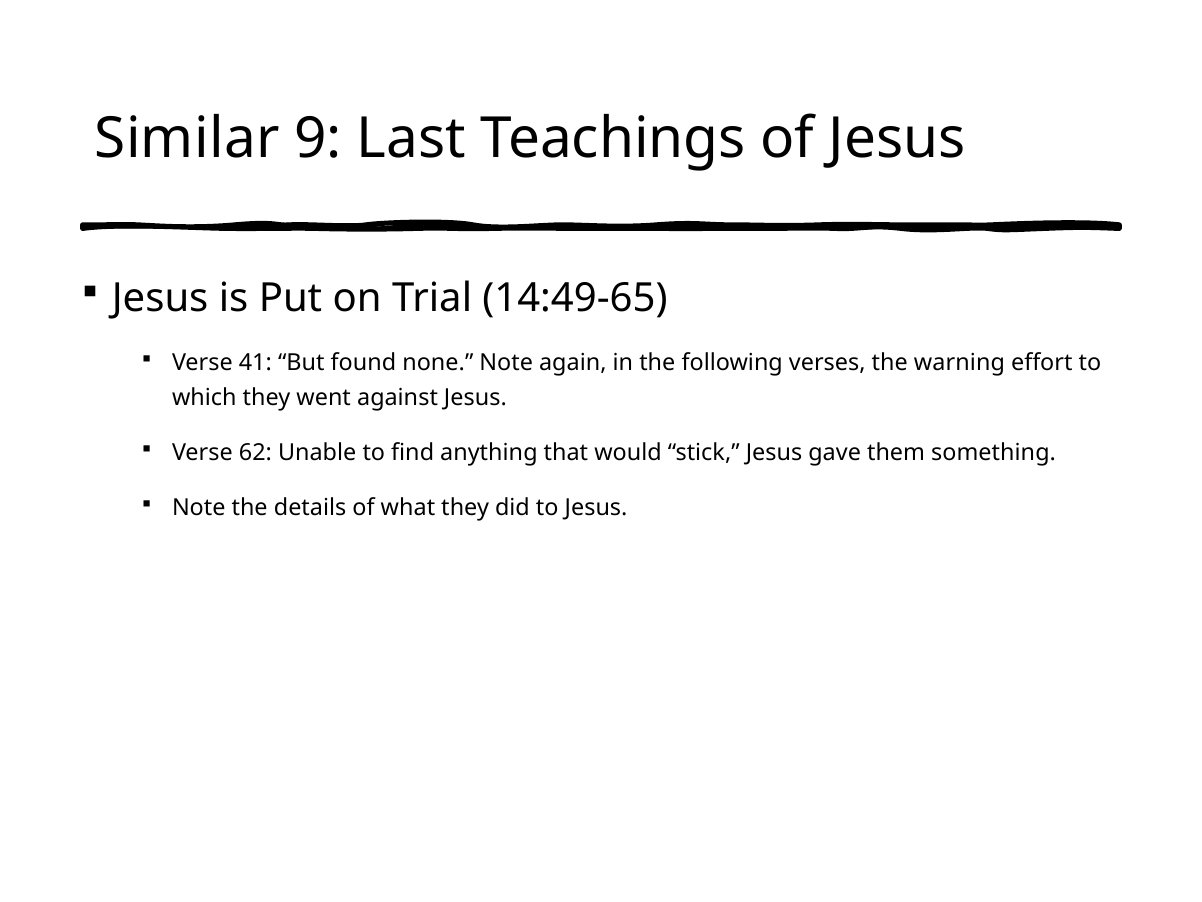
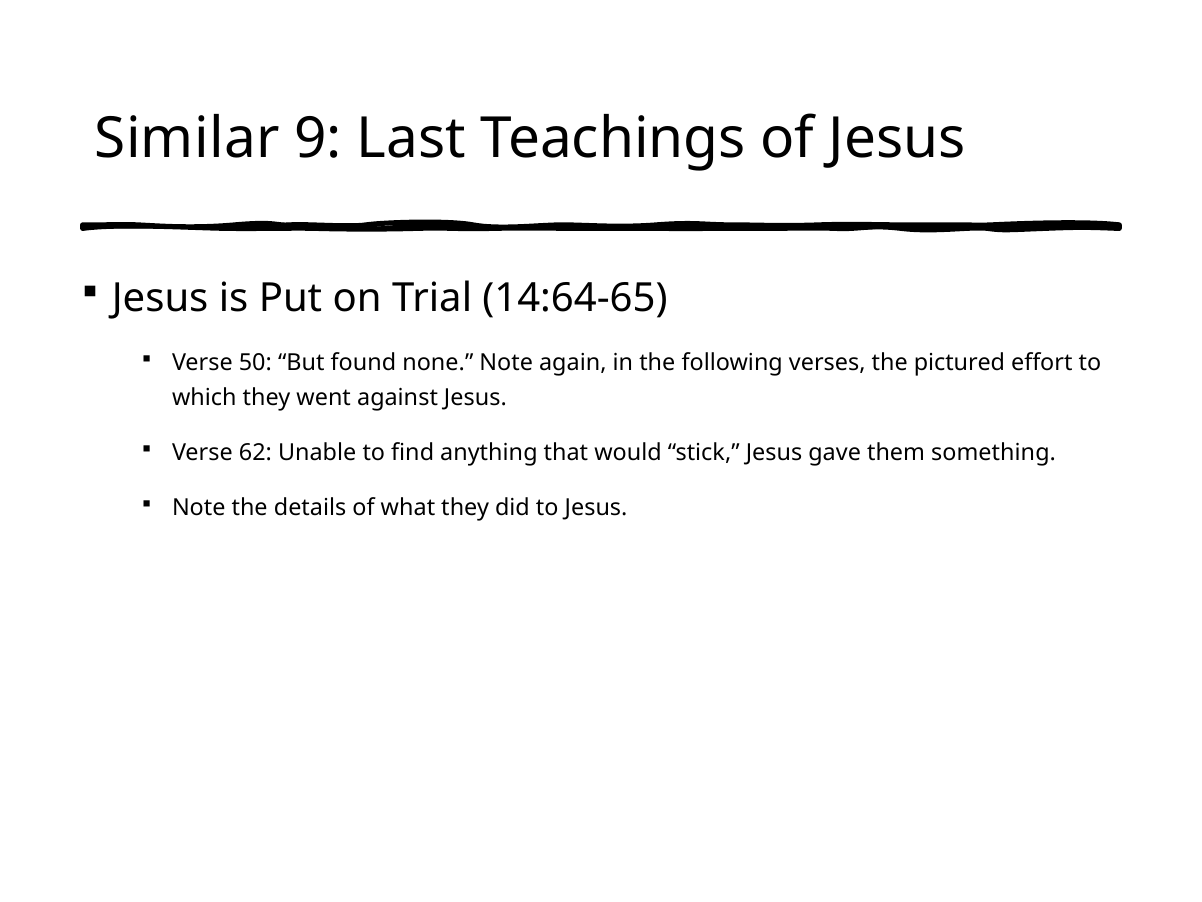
14:49-65: 14:49-65 -> 14:64-65
41: 41 -> 50
warning: warning -> pictured
